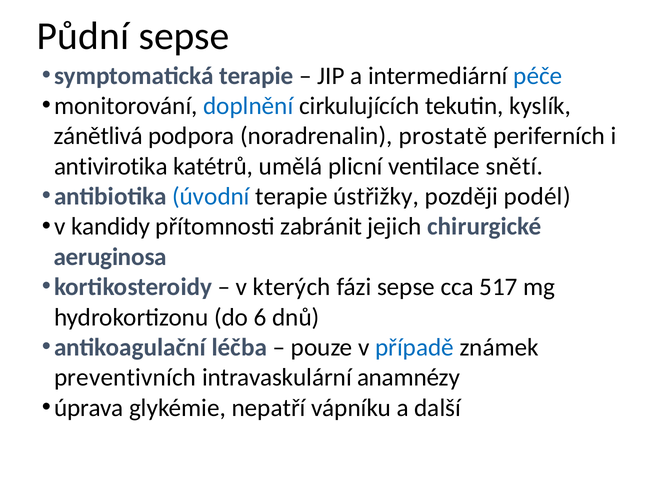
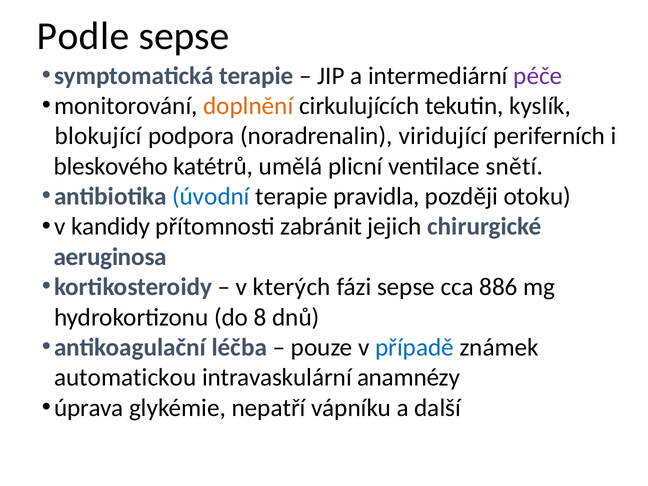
Půdní: Půdní -> Podle
péče colour: blue -> purple
doplnění colour: blue -> orange
zánětlivá: zánětlivá -> blokující
prostatě: prostatě -> viridující
antivirotika: antivirotika -> bleskového
ústřižky: ústřižky -> pravidla
podél: podél -> otoku
517: 517 -> 886
6: 6 -> 8
preventivních: preventivních -> automatickou
